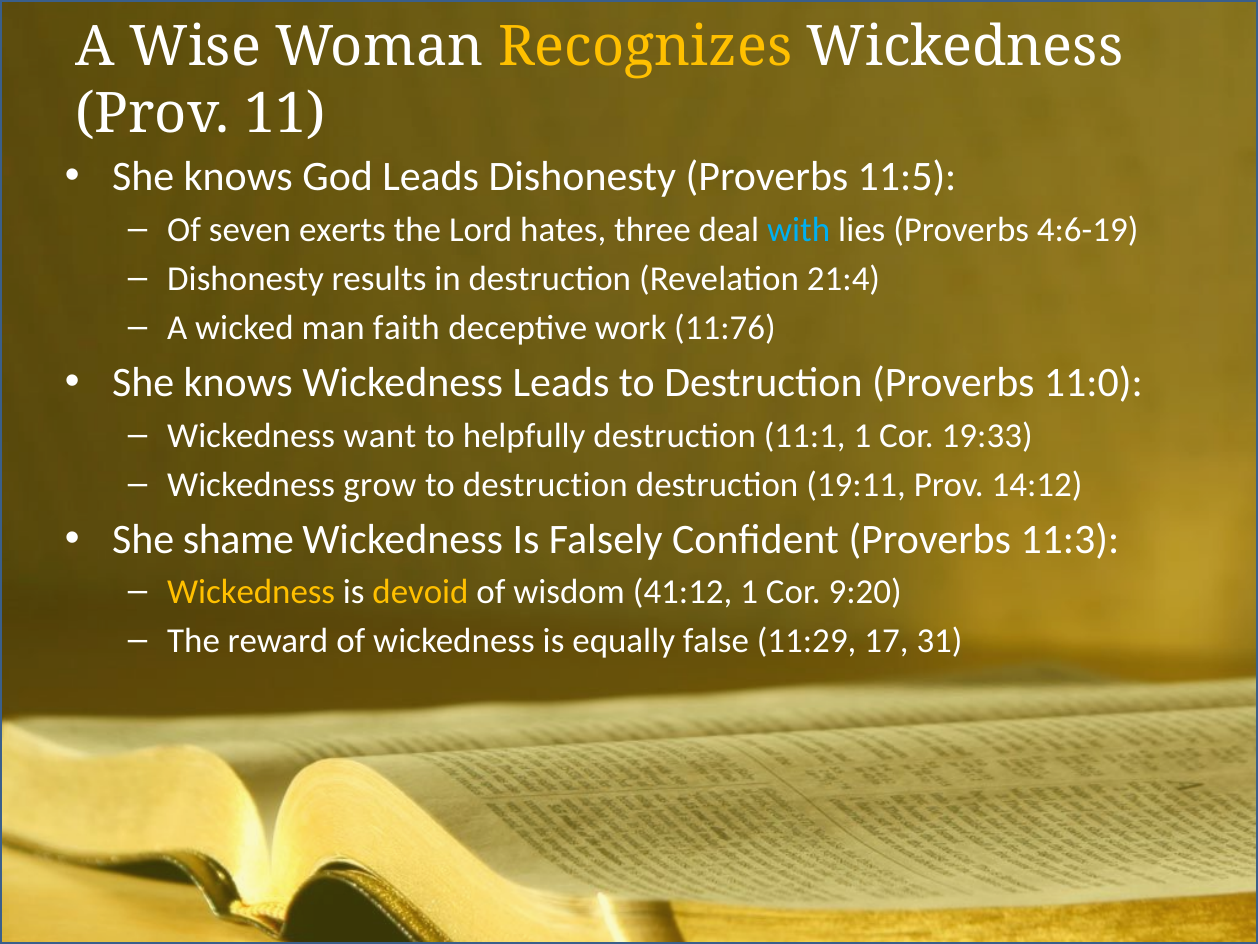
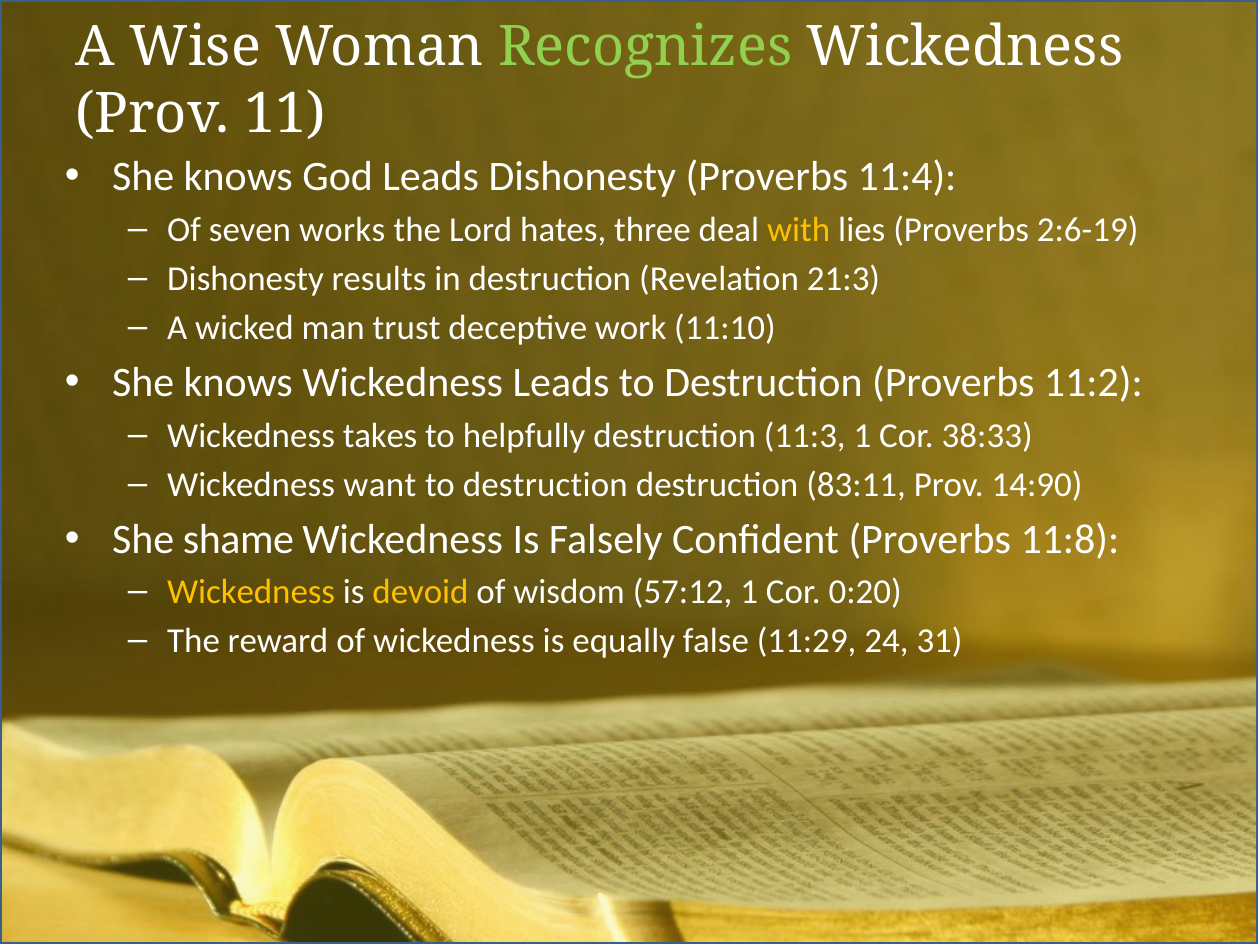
Recognizes colour: yellow -> light green
11:5: 11:5 -> 11:4
exerts: exerts -> works
with colour: light blue -> yellow
4:6-19: 4:6-19 -> 2:6-19
21:4: 21:4 -> 21:3
faith: faith -> trust
11:76: 11:76 -> 11:10
11:0: 11:0 -> 11:2
want: want -> takes
11:1: 11:1 -> 11:3
19:33: 19:33 -> 38:33
grow: grow -> want
19:11: 19:11 -> 83:11
14:12: 14:12 -> 14:90
11:3: 11:3 -> 11:8
41:12: 41:12 -> 57:12
9:20: 9:20 -> 0:20
17: 17 -> 24
